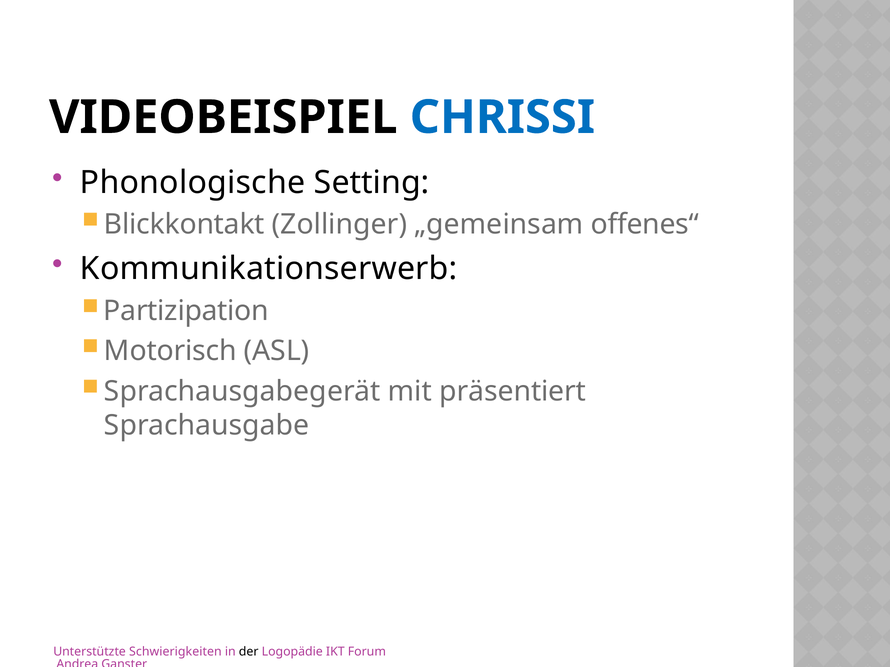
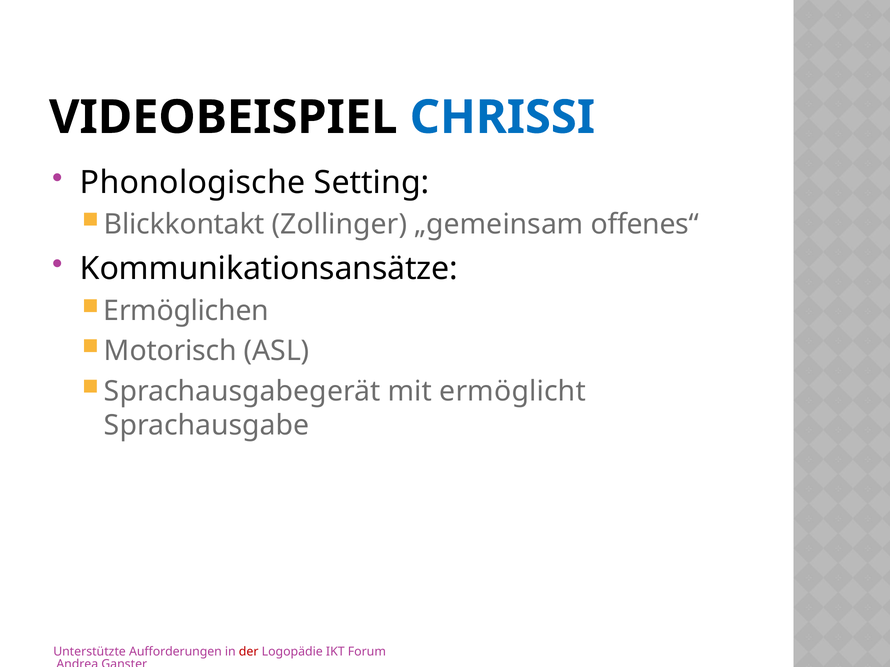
Kommunikationserwerb: Kommunikationserwerb -> Kommunikationsansätze
Partizipation: Partizipation -> Ermöglichen
präsentiert: präsentiert -> ermöglicht
Schwierigkeiten: Schwierigkeiten -> Aufforderungen
der colour: black -> red
